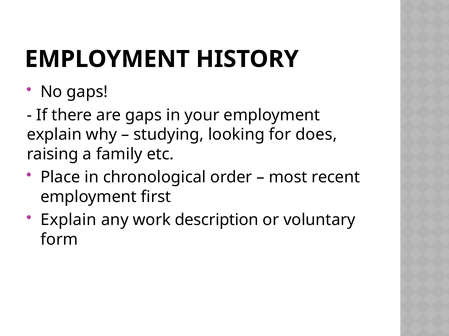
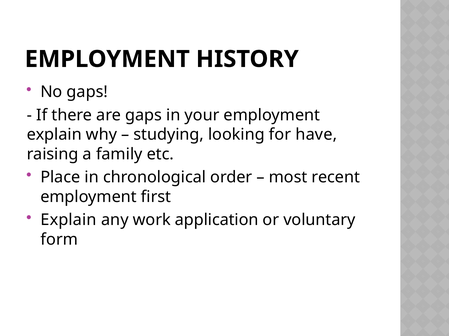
does: does -> have
description: description -> application
